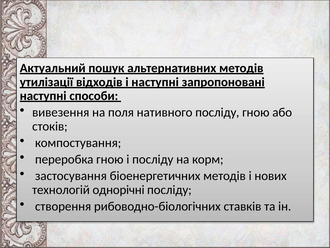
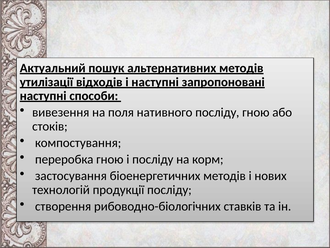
однорічні: однорічні -> продукції
